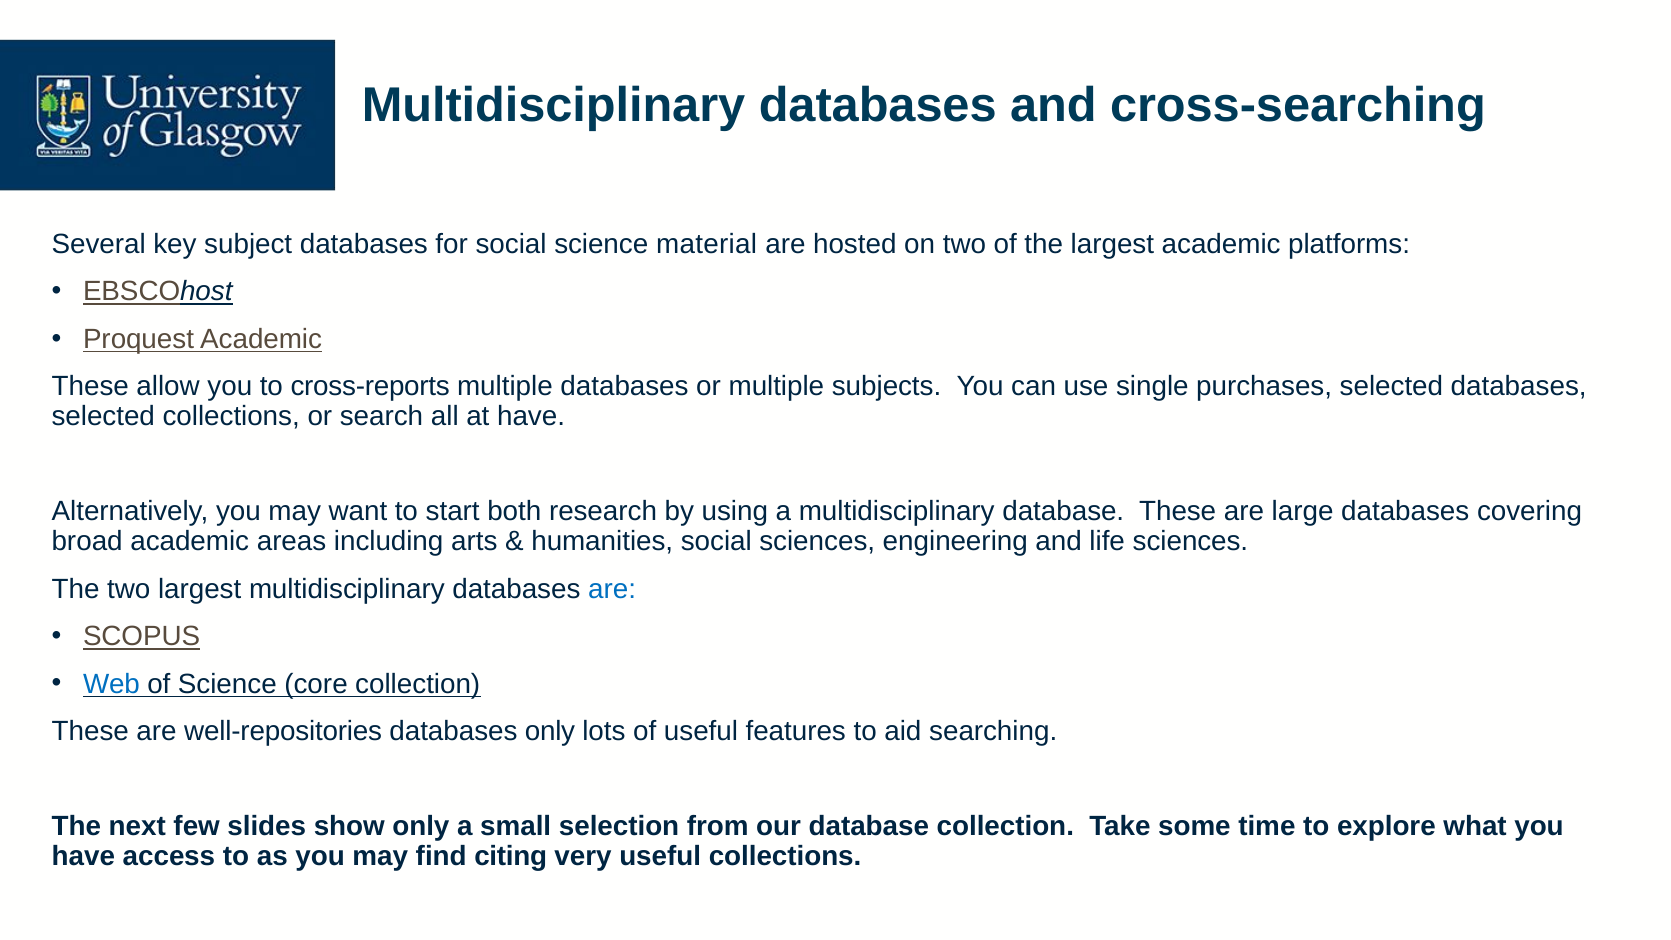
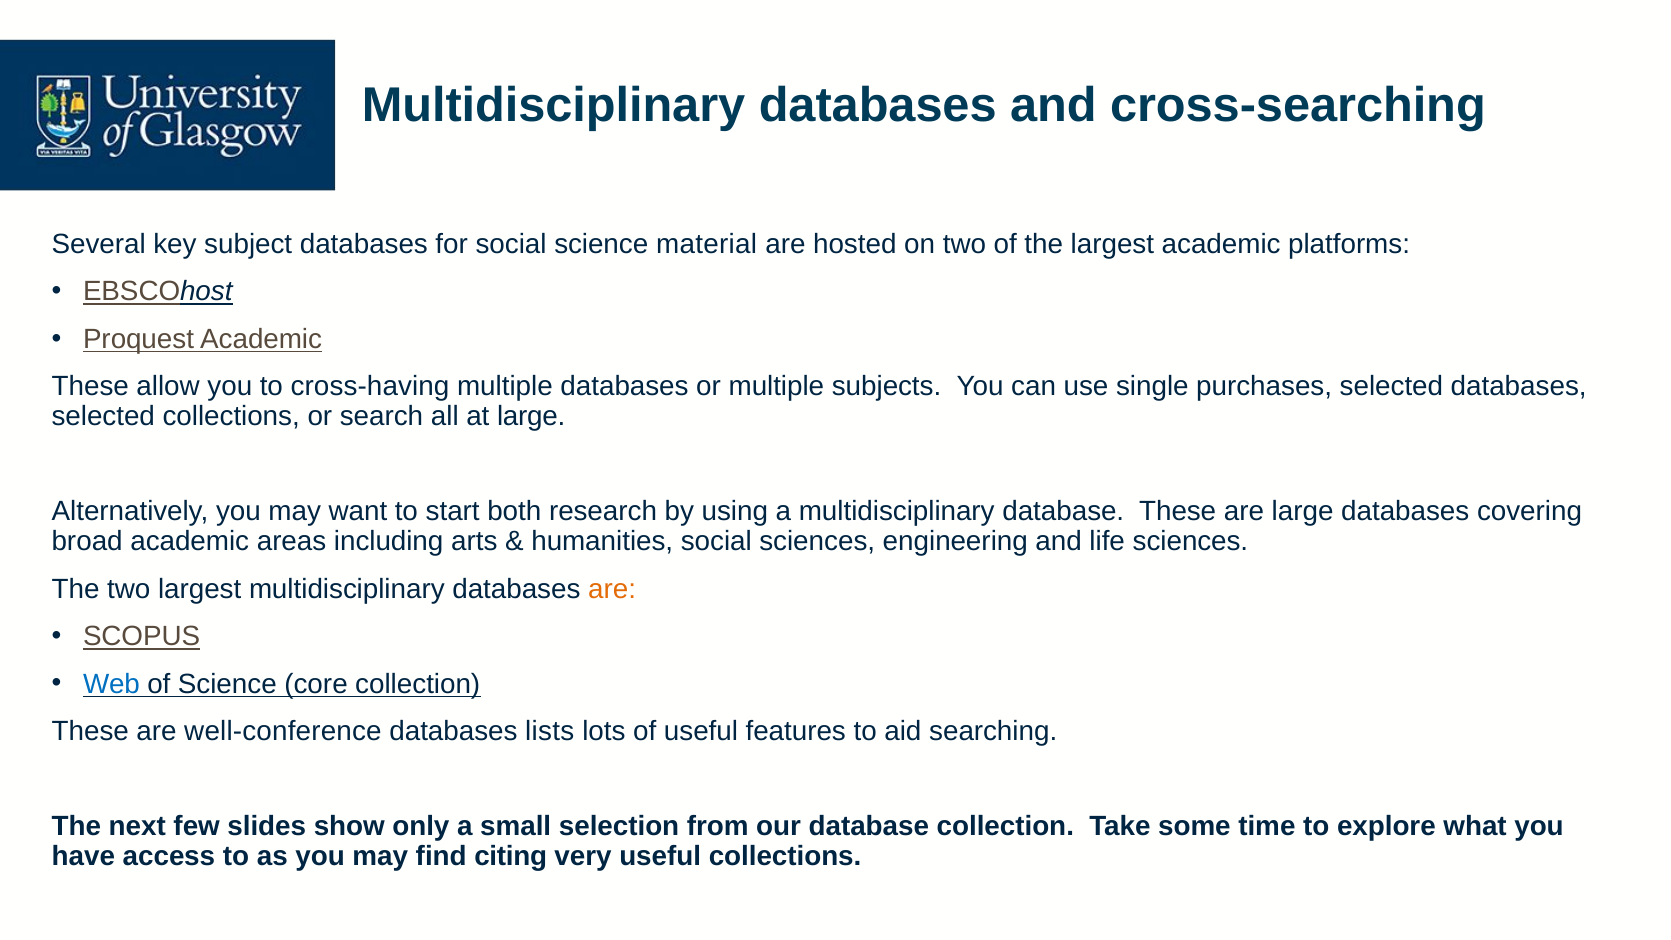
cross-reports: cross-reports -> cross-having
at have: have -> large
are at (612, 589) colour: blue -> orange
well-repositories: well-repositories -> well-conference
databases only: only -> lists
